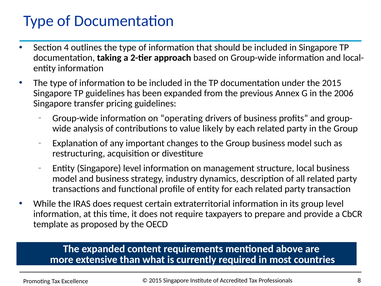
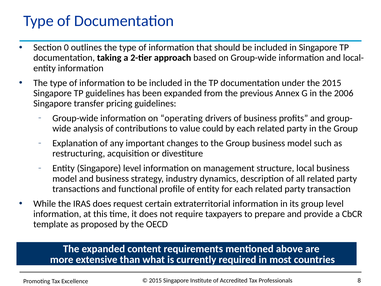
4: 4 -> 0
likely: likely -> could
